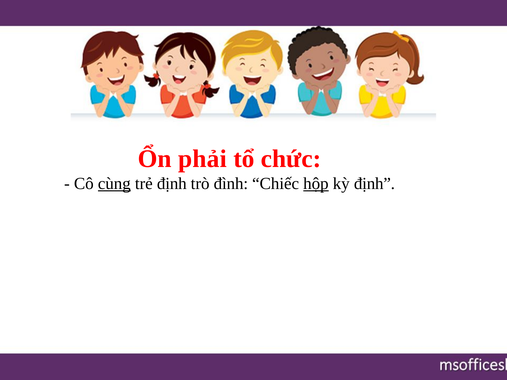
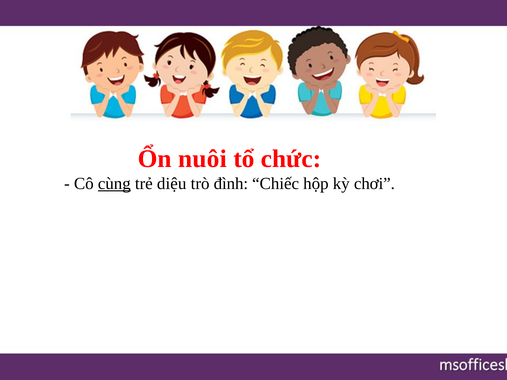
phải: phải -> nuôi
trẻ định: định -> diệu
hộp underline: present -> none
kỳ định: định -> chơi
